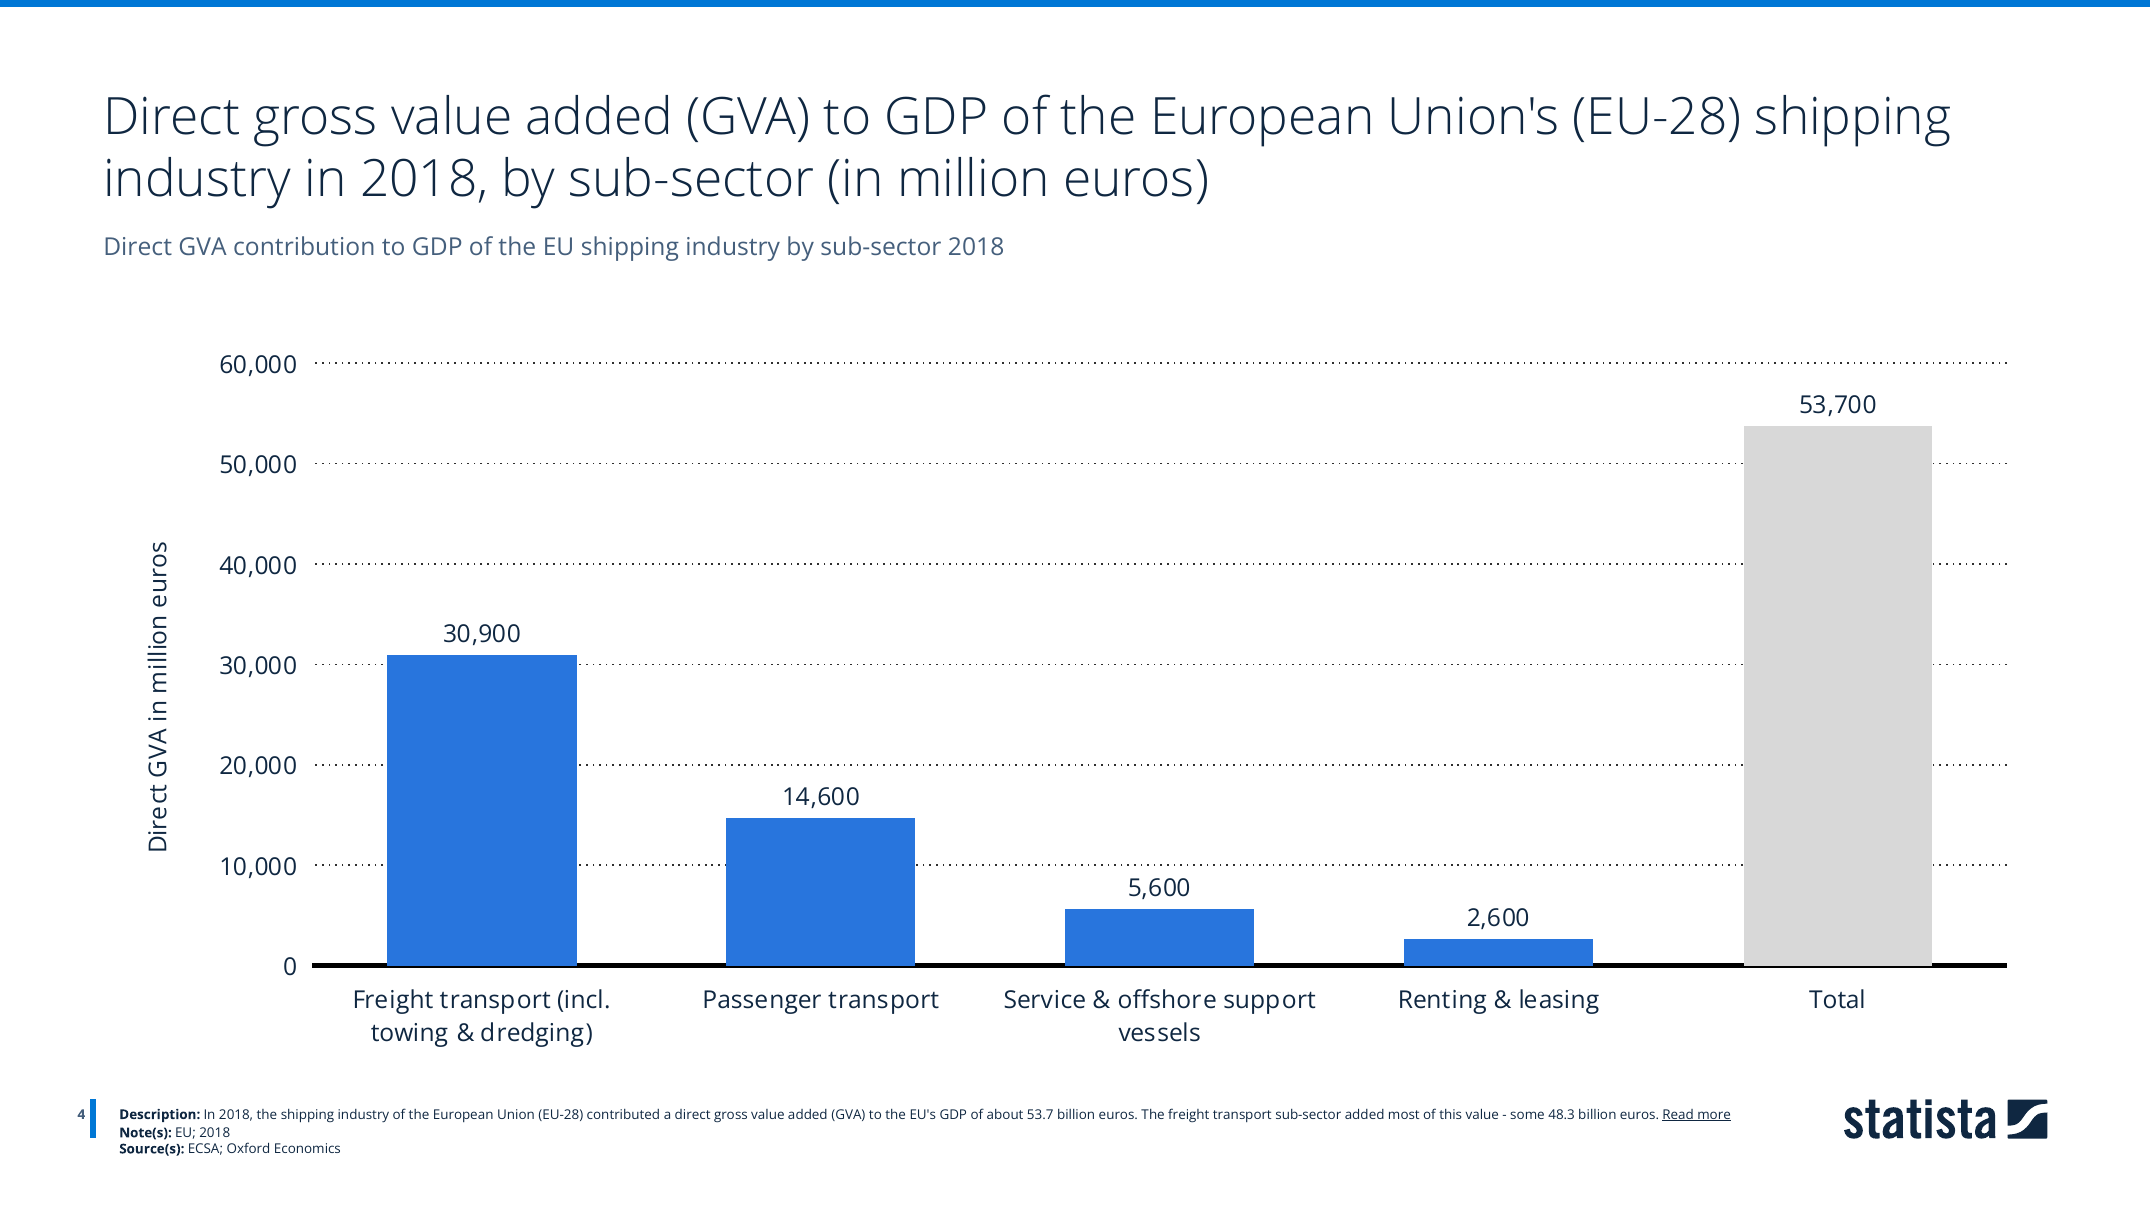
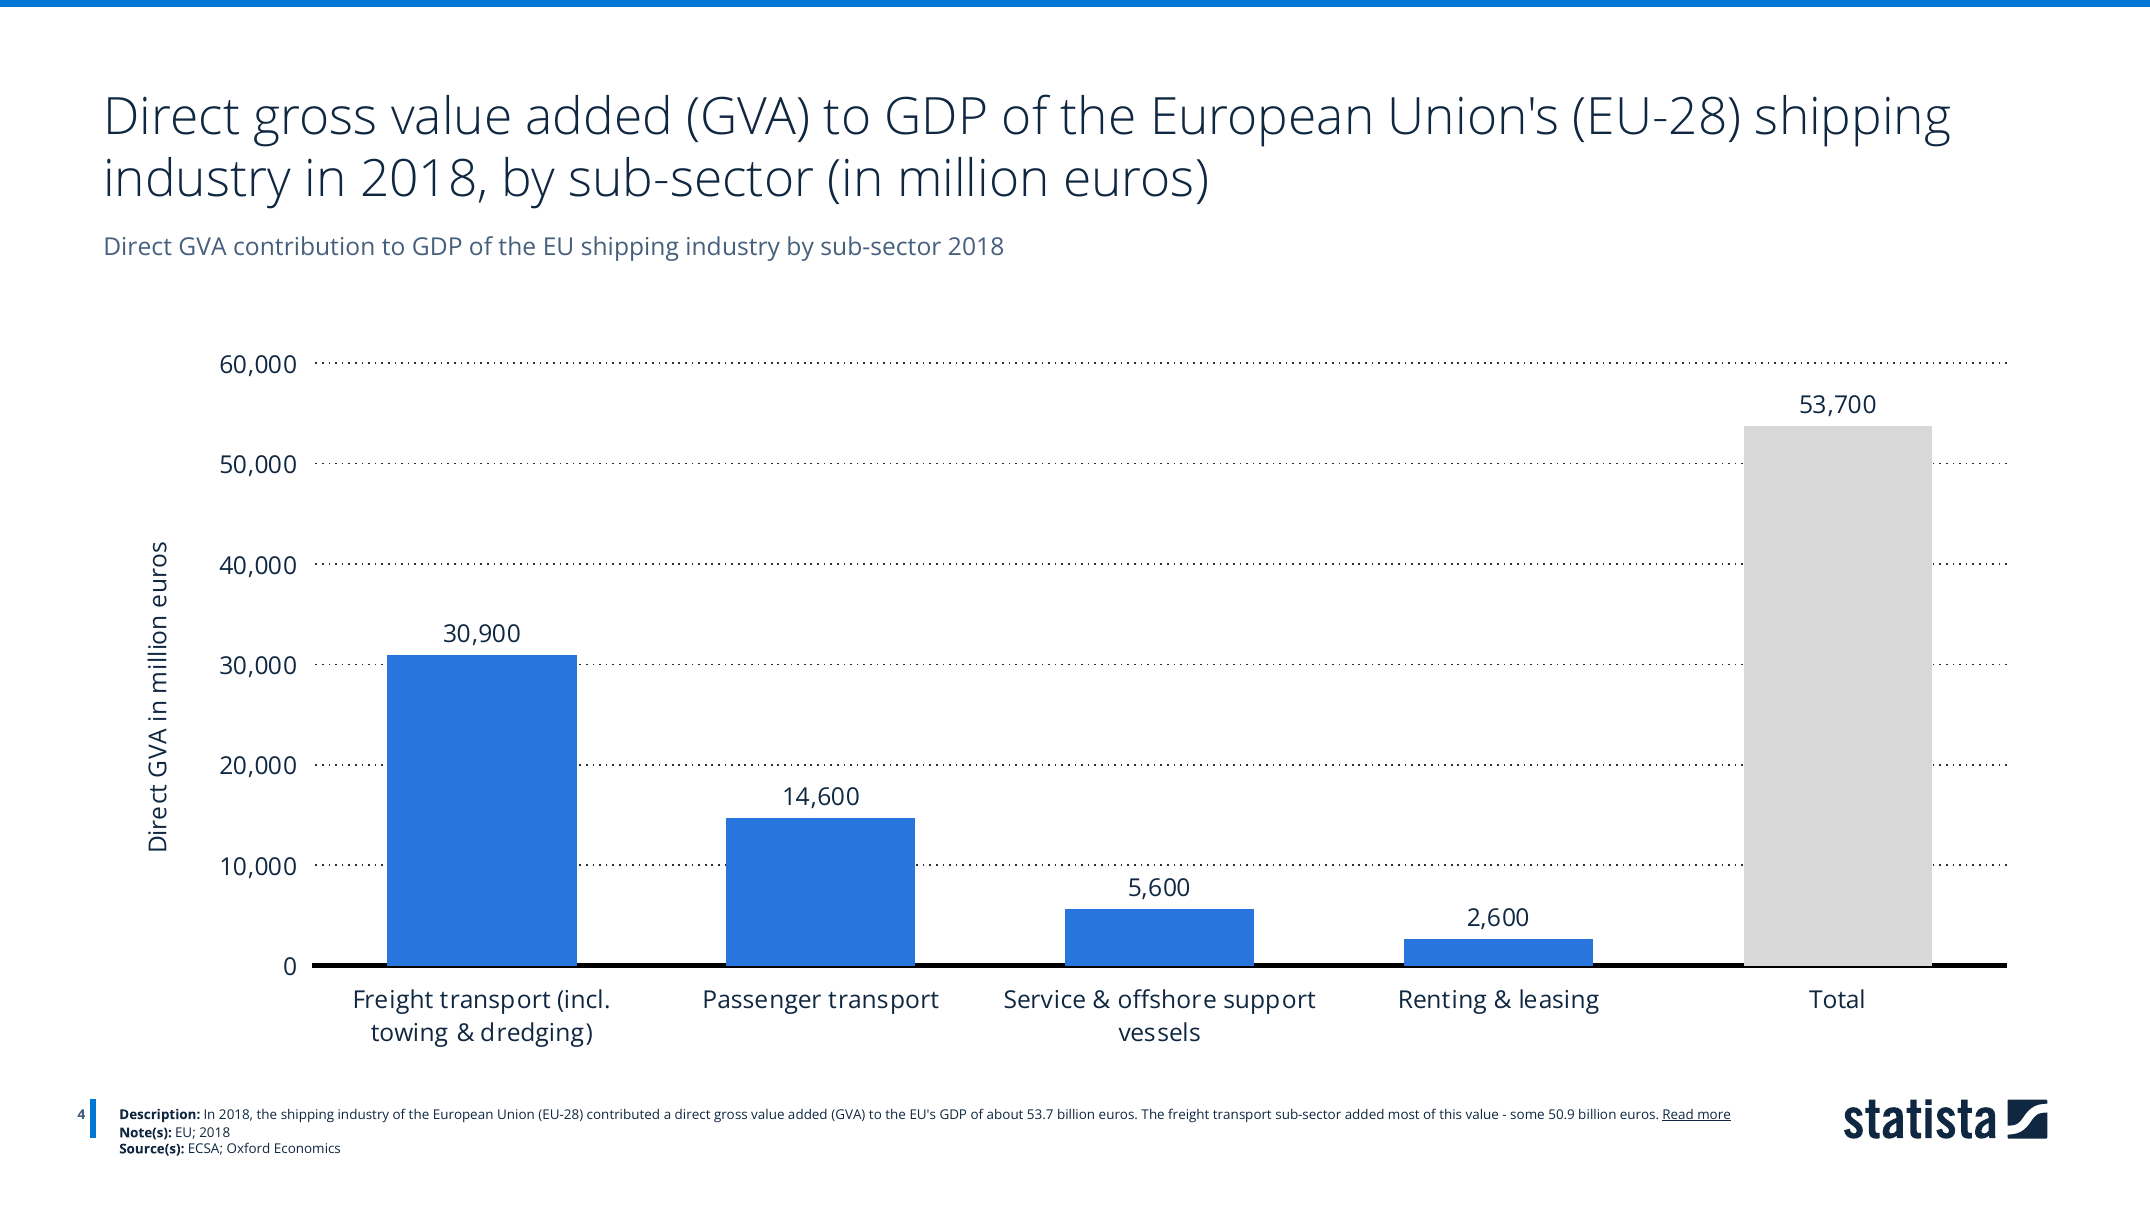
48.3: 48.3 -> 50.9
